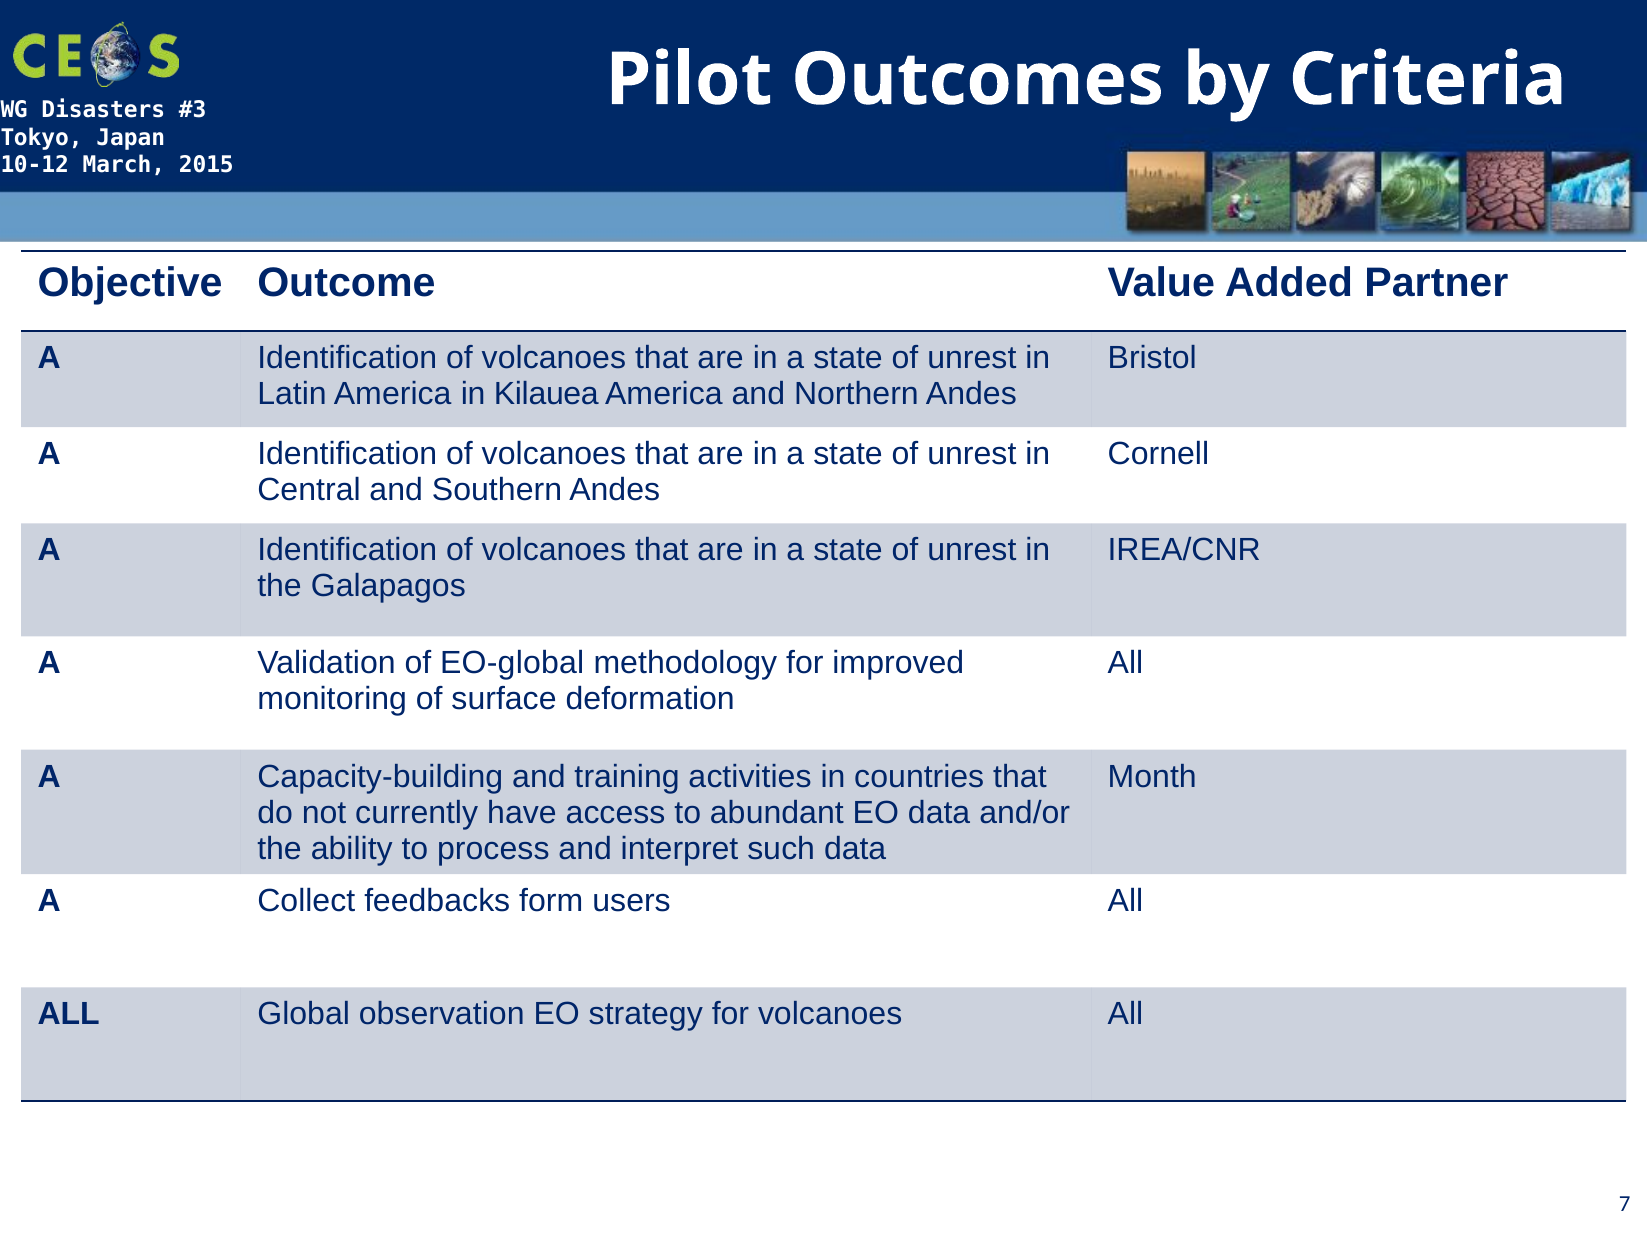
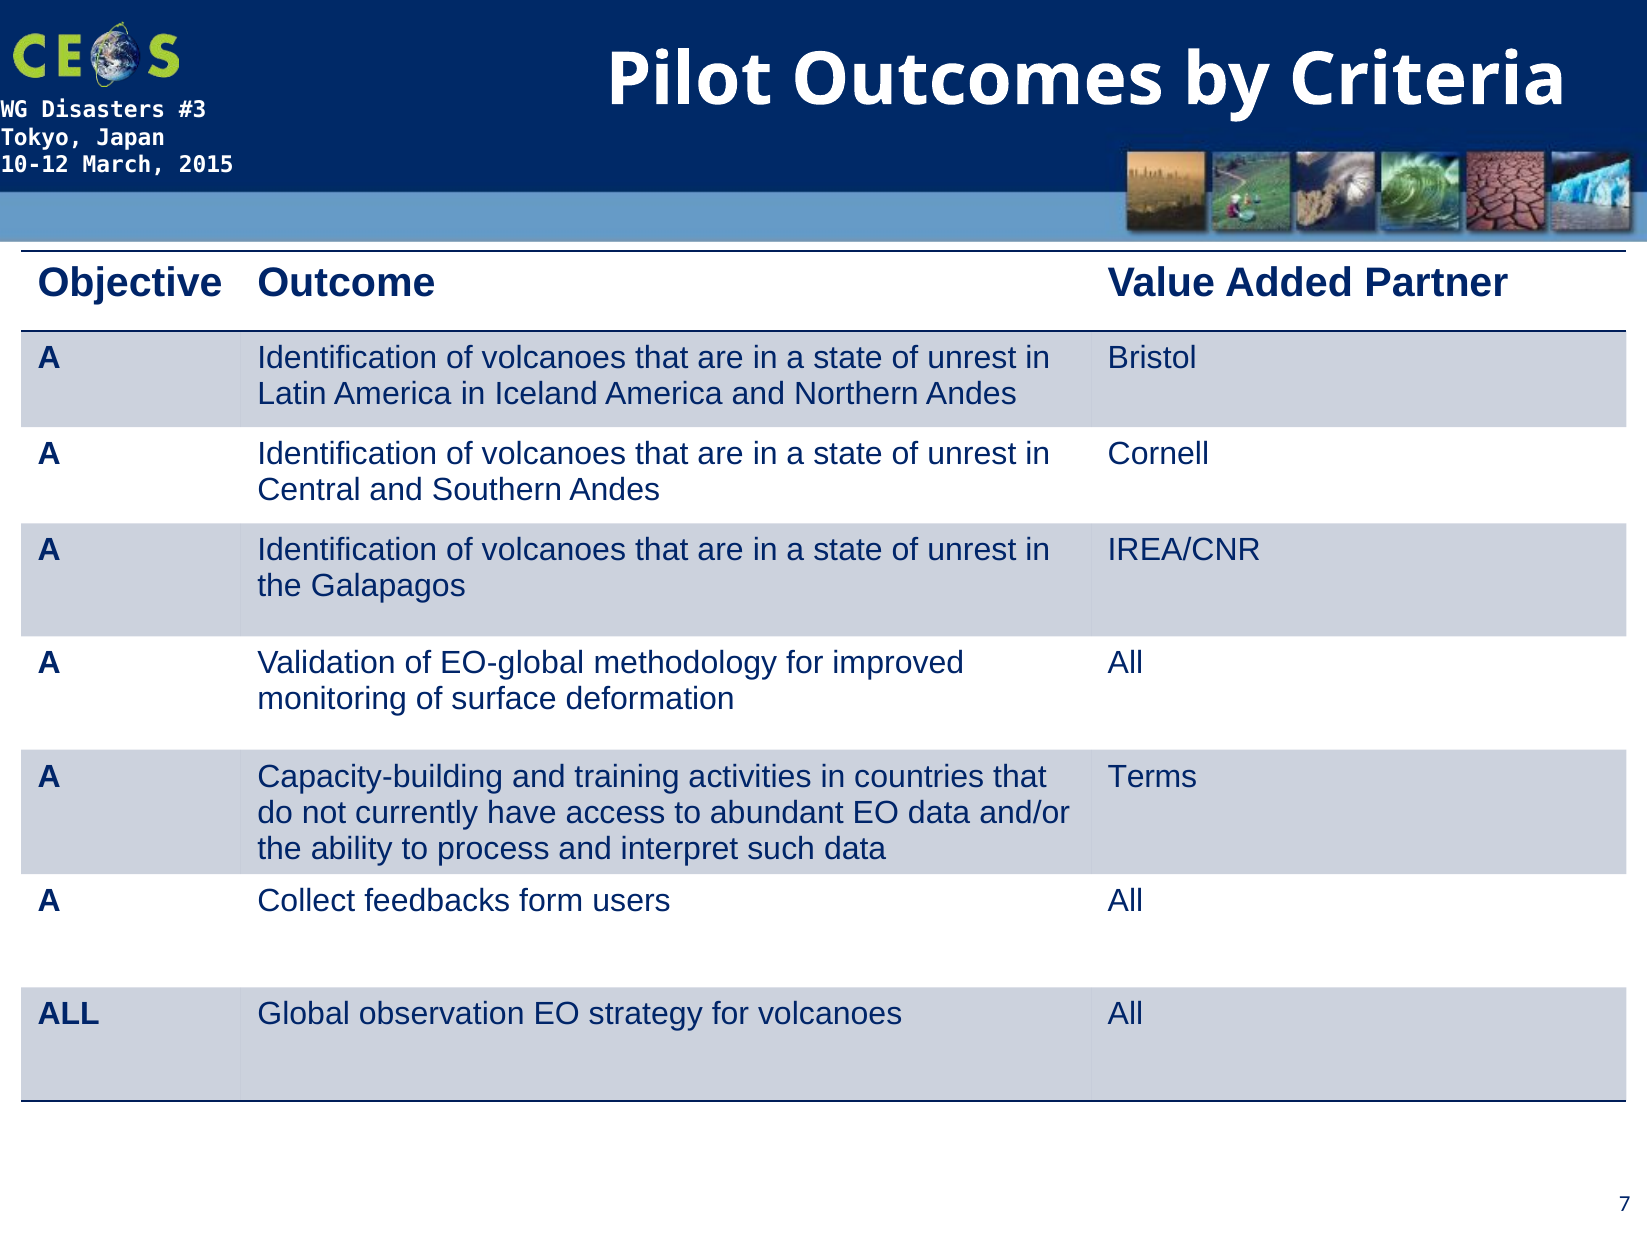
Kilauea: Kilauea -> Iceland
Month: Month -> Terms
